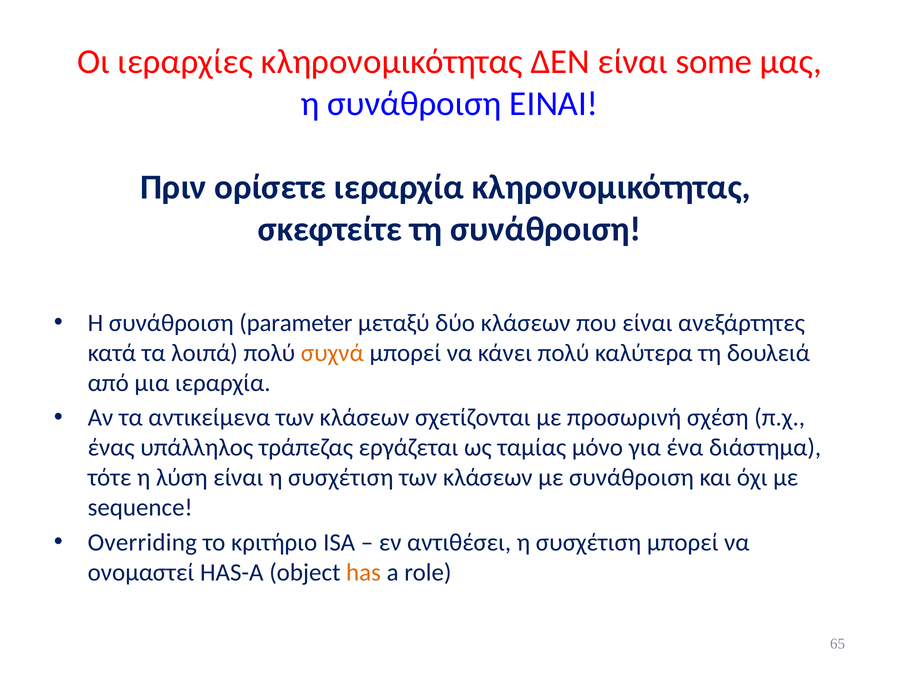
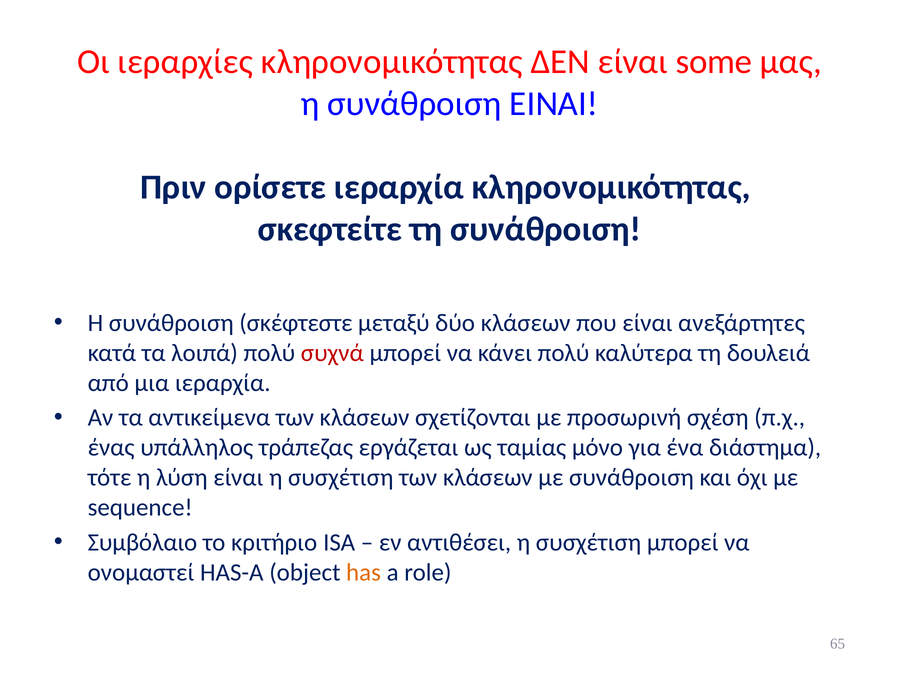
parameter: parameter -> σκέφτεστε
συχνά colour: orange -> red
Overriding: Overriding -> Συμβόλαιο
